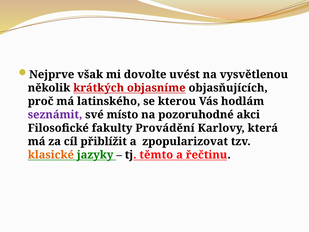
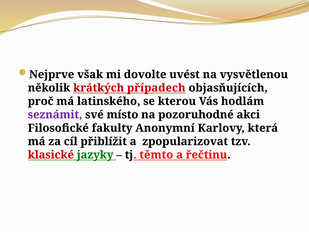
objasníme: objasníme -> případech
Provádění: Provádění -> Anonymní
klasické colour: orange -> red
